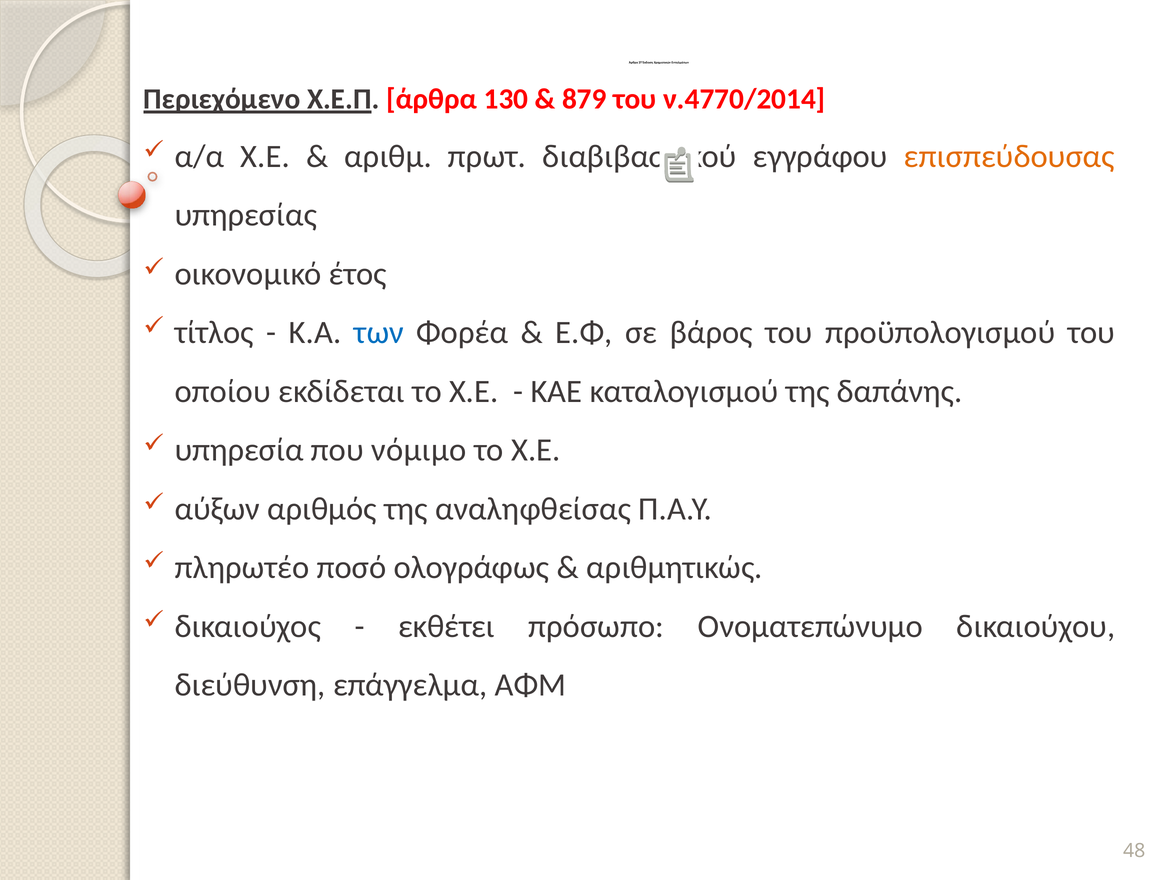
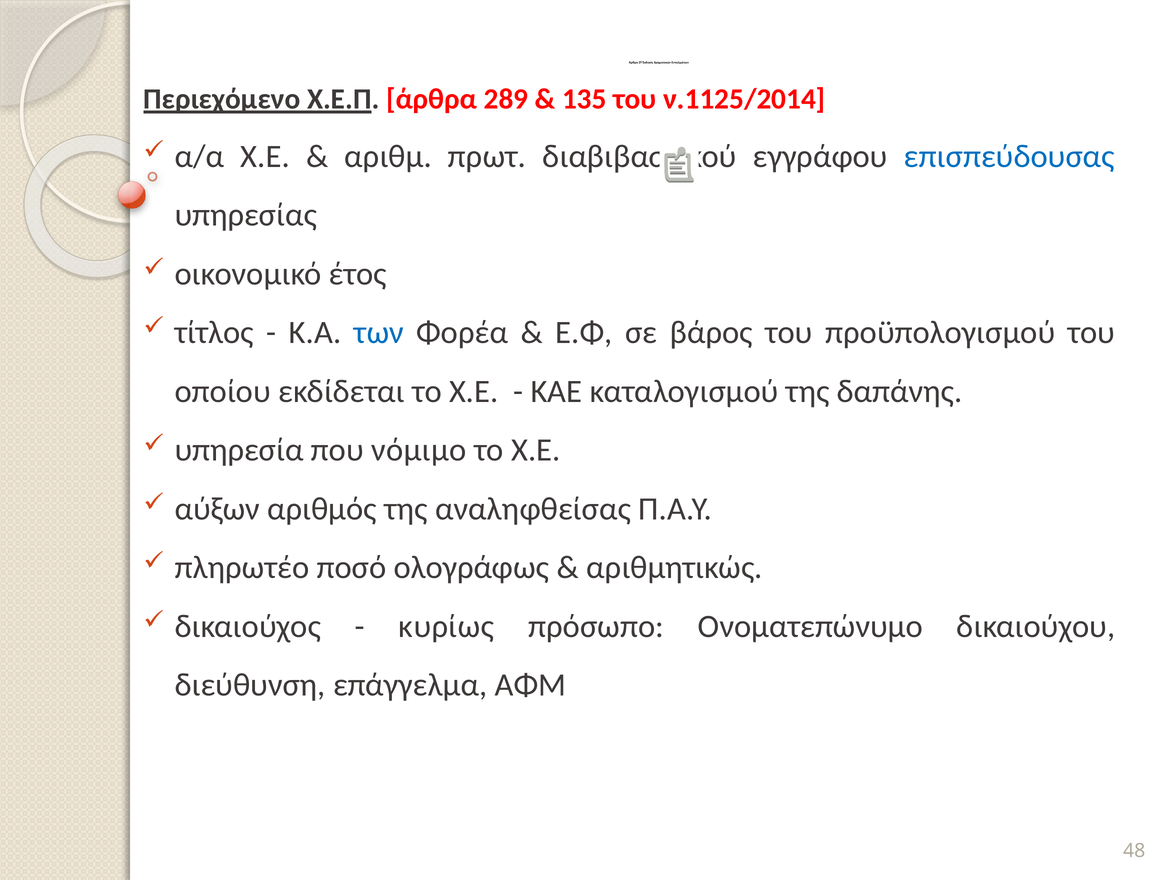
130: 130 -> 289
879: 879 -> 135
ν.4770/2014: ν.4770/2014 -> ν.1125/2014
επισπεύδουσας colour: orange -> blue
εκθέτει: εκθέτει -> κυρίως
